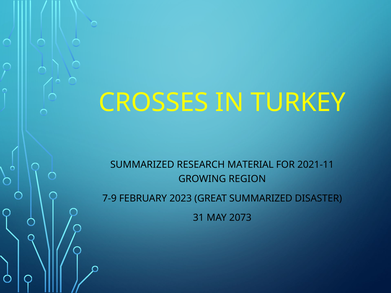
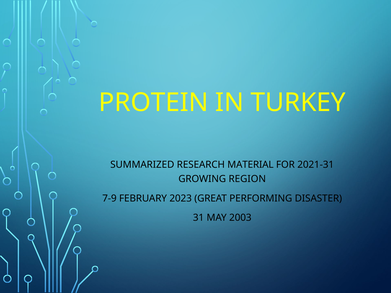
CROSSES: CROSSES -> PROTEIN
2021-11: 2021-11 -> 2021-31
GREAT SUMMARIZED: SUMMARIZED -> PERFORMING
2073: 2073 -> 2003
